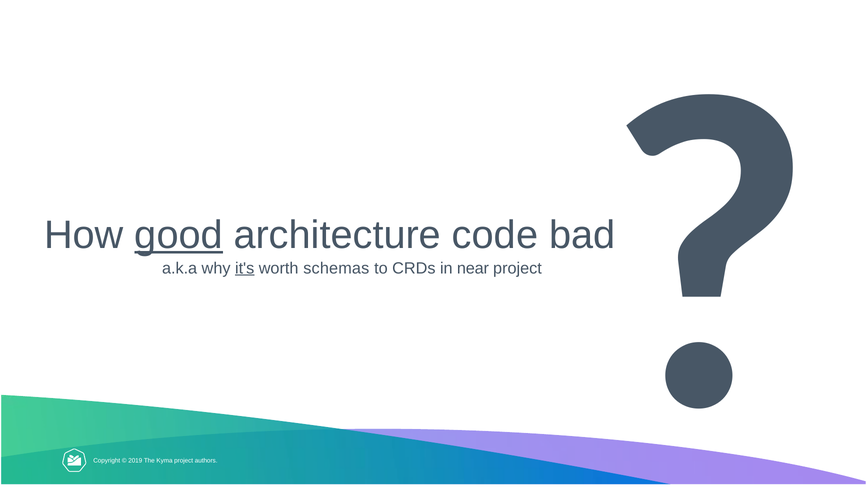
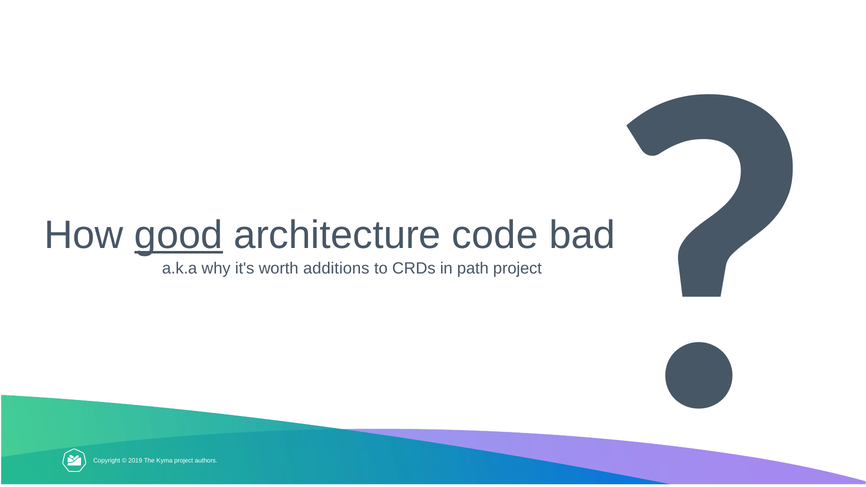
it's underline: present -> none
schemas: schemas -> additions
near: near -> path
